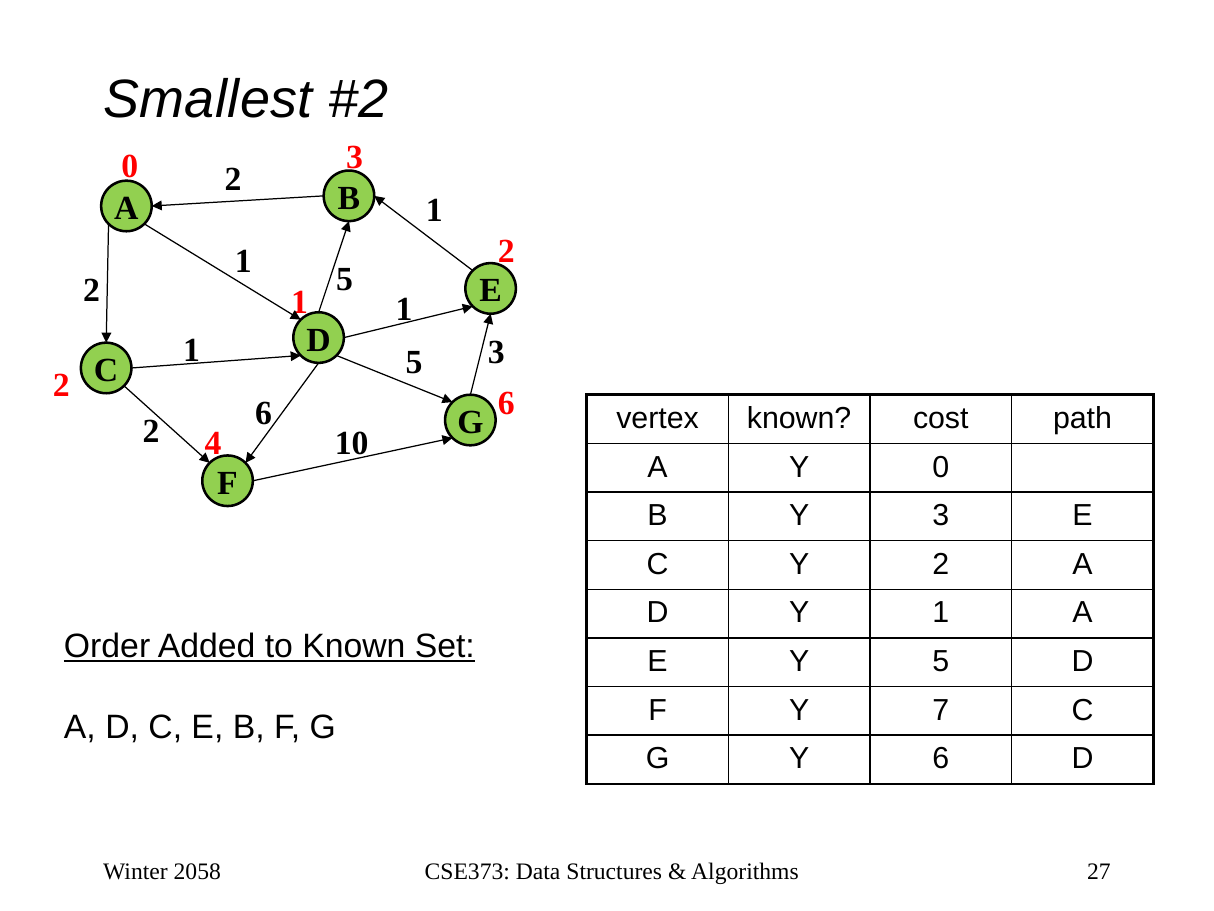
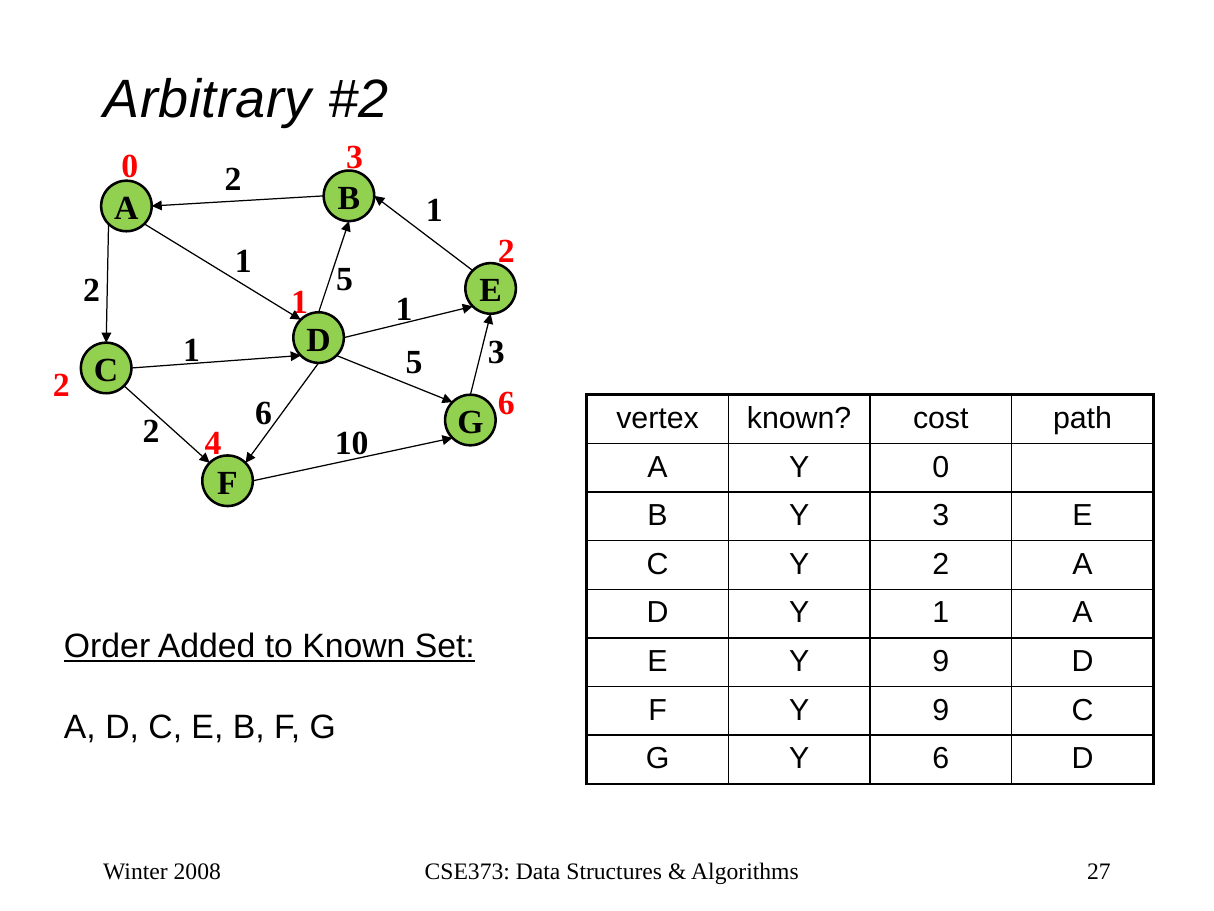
Smallest: Smallest -> Arbitrary
E Y 5: 5 -> 9
F Y 7: 7 -> 9
2058: 2058 -> 2008
